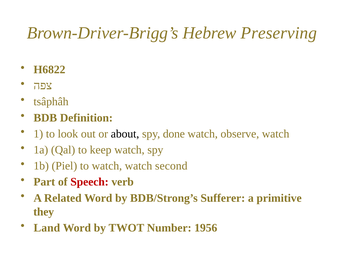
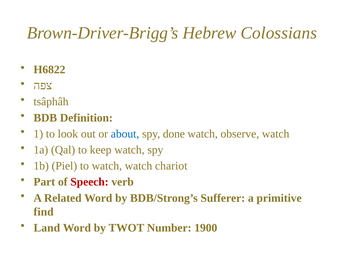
Preserving: Preserving -> Colossians
about colour: black -> blue
second: second -> chariot
they: they -> find
1956: 1956 -> 1900
